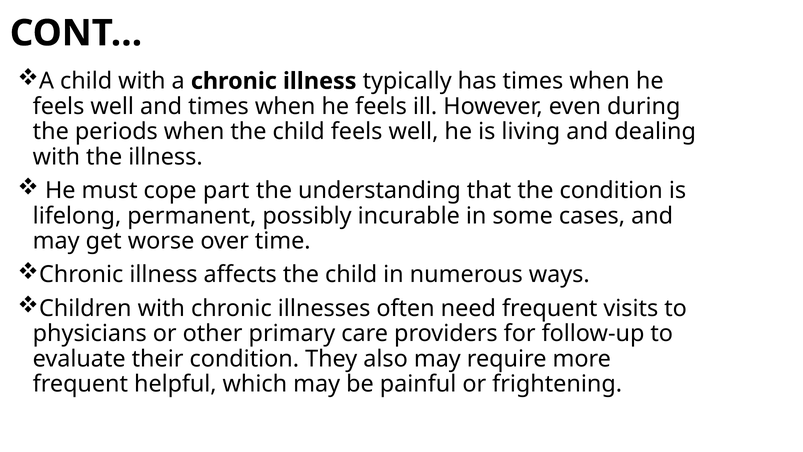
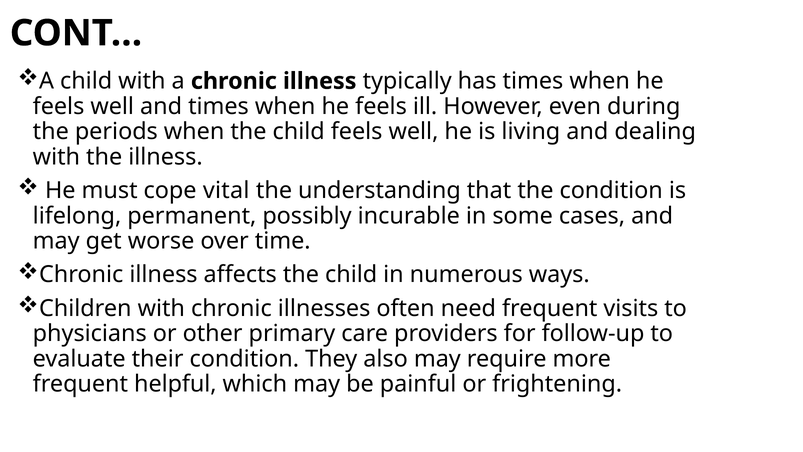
part: part -> vital
